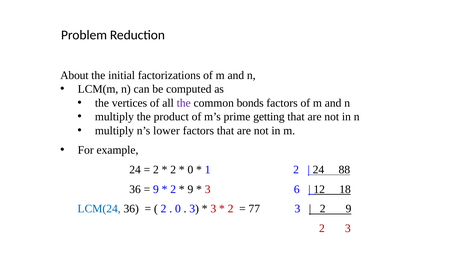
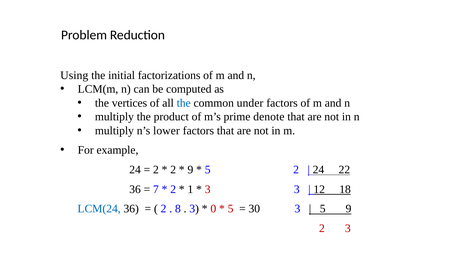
About: About -> Using
the at (184, 103) colour: purple -> blue
bonds: bonds -> under
getting: getting -> denote
0 at (190, 170): 0 -> 9
1 at (208, 170): 1 -> 5
88: 88 -> 22
9 at (156, 189): 9 -> 7
9 at (190, 189): 9 -> 1
3 6: 6 -> 3
0 at (178, 209): 0 -> 8
3 at (213, 209): 3 -> 0
2 at (231, 209): 2 -> 5
77: 77 -> 30
2 at (323, 209): 2 -> 5
